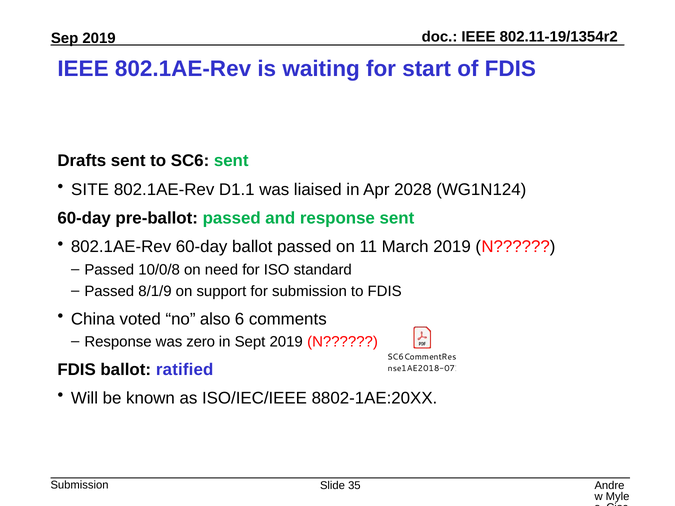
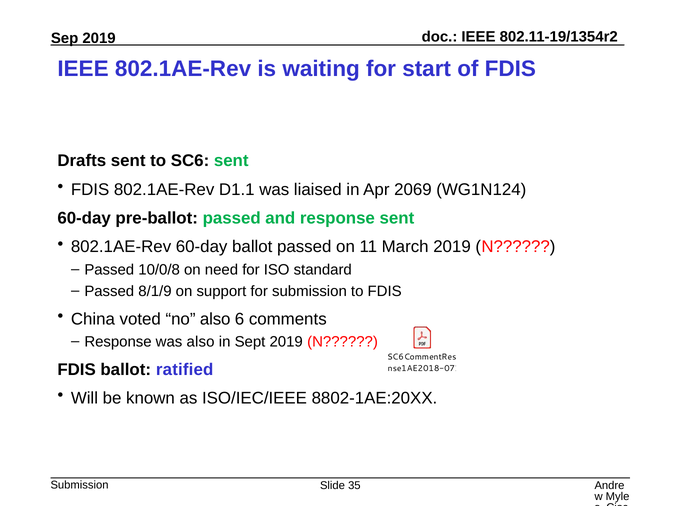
SITE at (90, 190): SITE -> FDIS
2028: 2028 -> 2069
was zero: zero -> also
